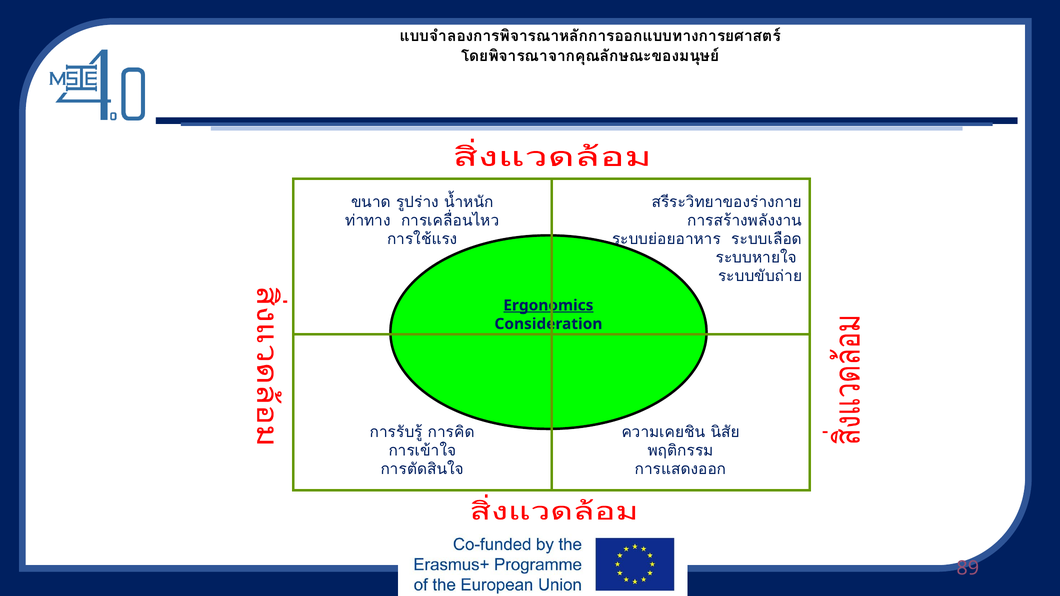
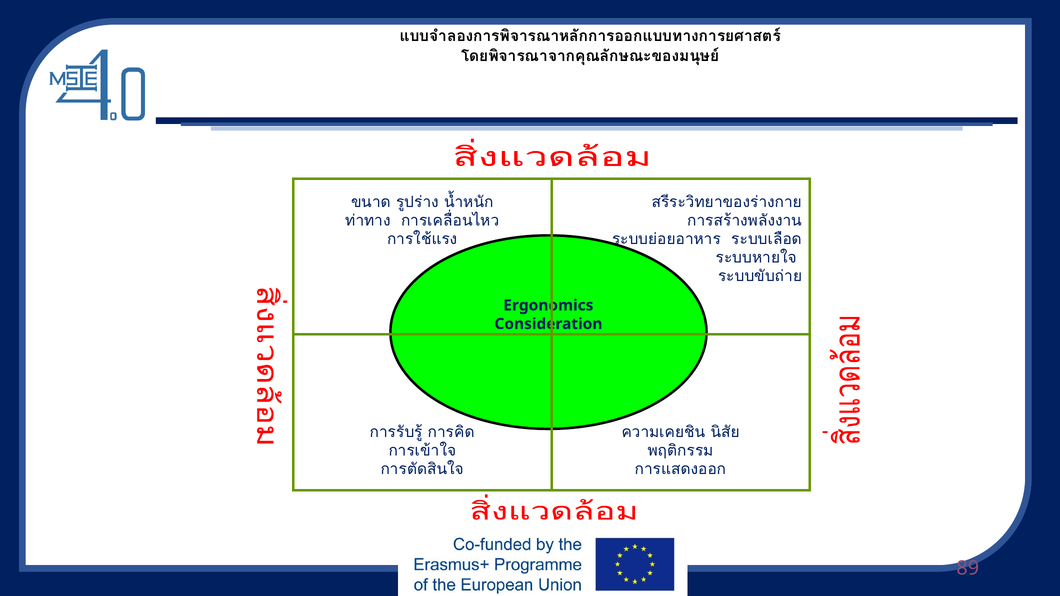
Ergonomics underline: present -> none
